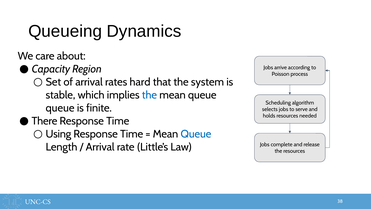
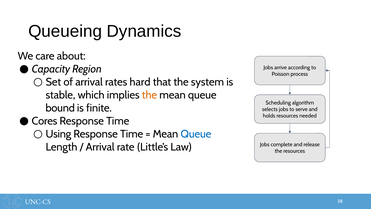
the at (149, 95) colour: blue -> orange
queue at (60, 108): queue -> bound
There: There -> Cores
